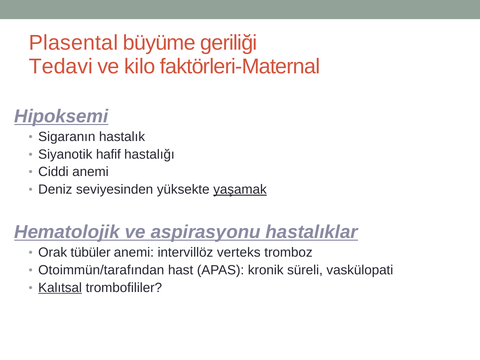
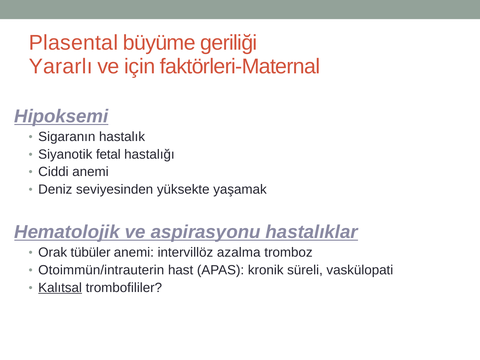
Tedavi: Tedavi -> Yararlı
kilo: kilo -> için
hafif: hafif -> fetal
yaşamak underline: present -> none
verteks: verteks -> azalma
Otoimmün/tarafından: Otoimmün/tarafından -> Otoimmün/intrauterin
